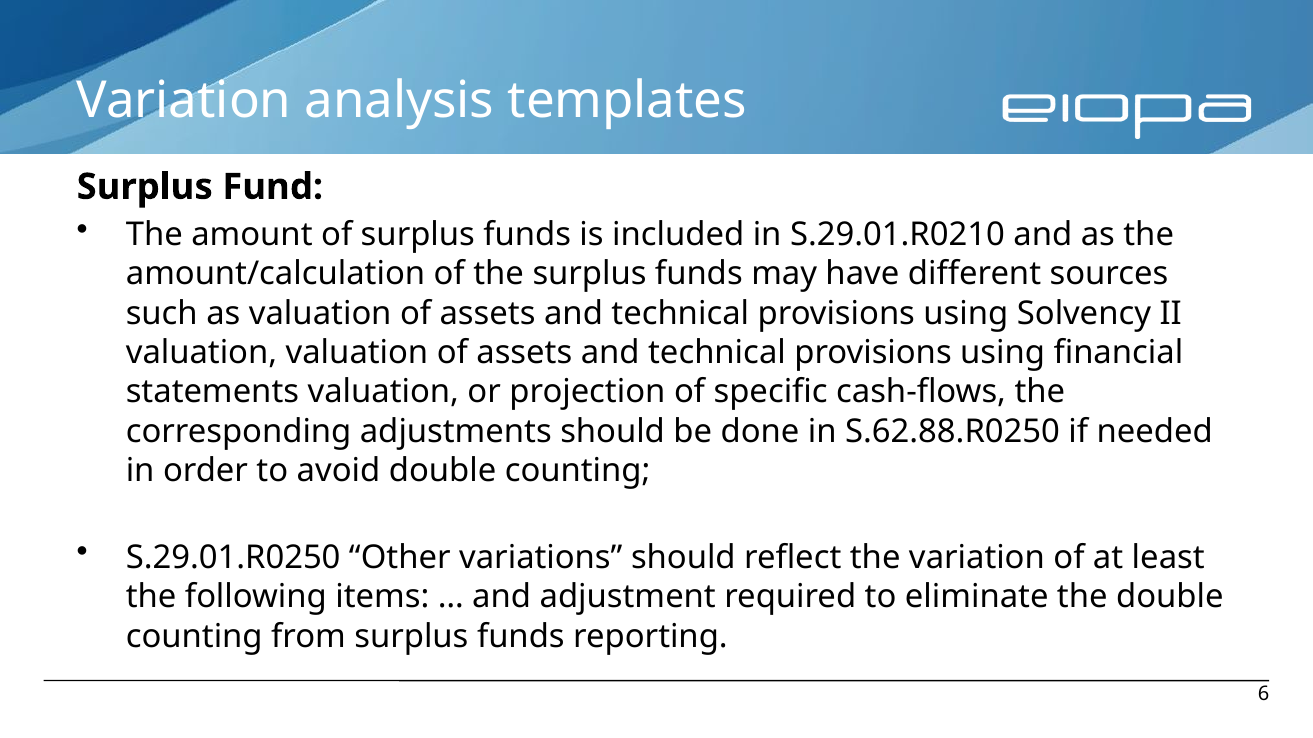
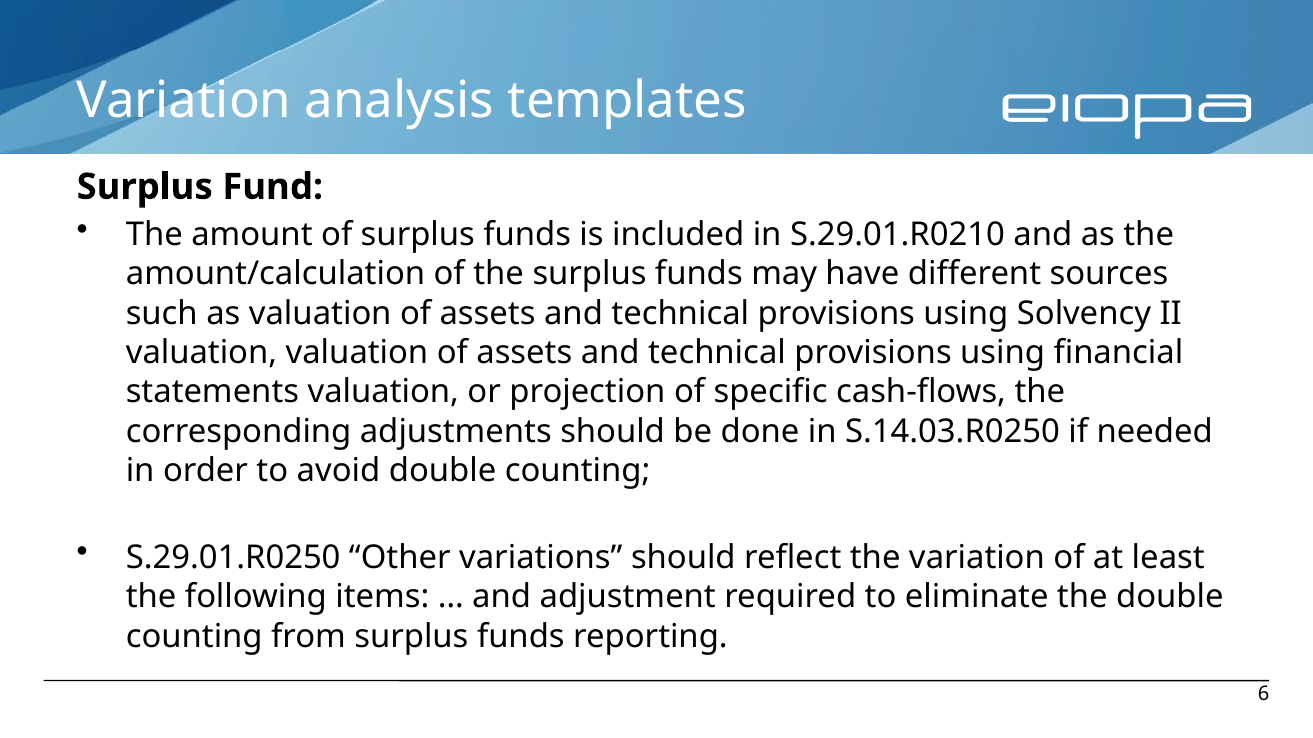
S.62.88.R0250: S.62.88.R0250 -> S.14.03.R0250
